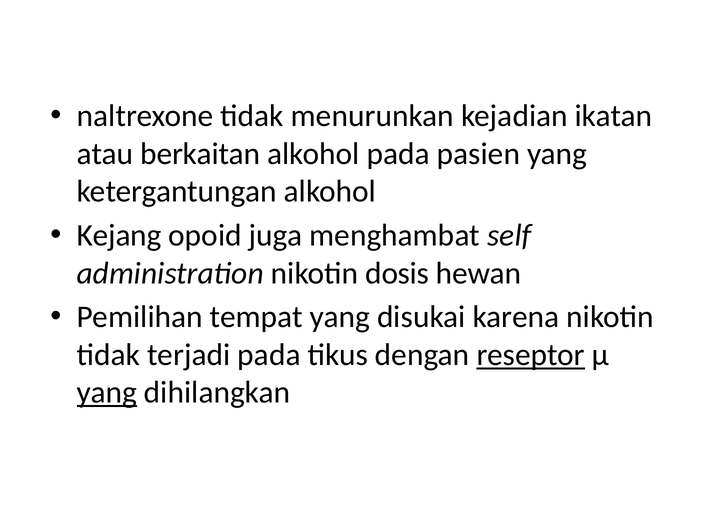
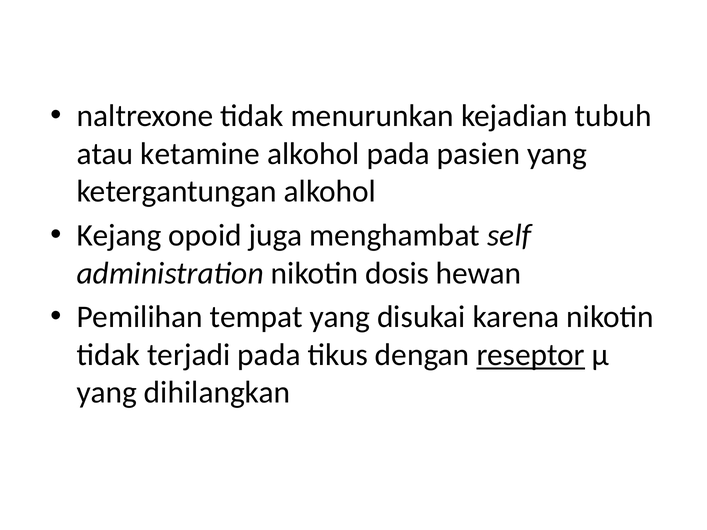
ikatan: ikatan -> tubuh
berkaitan: berkaitan -> ketamine
yang at (107, 393) underline: present -> none
